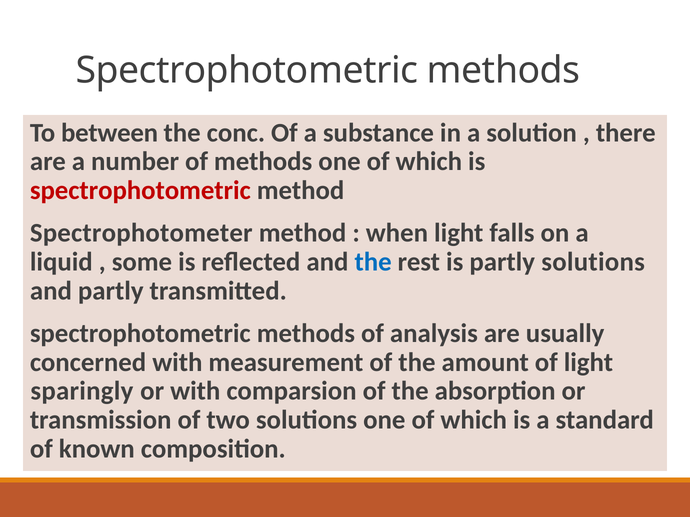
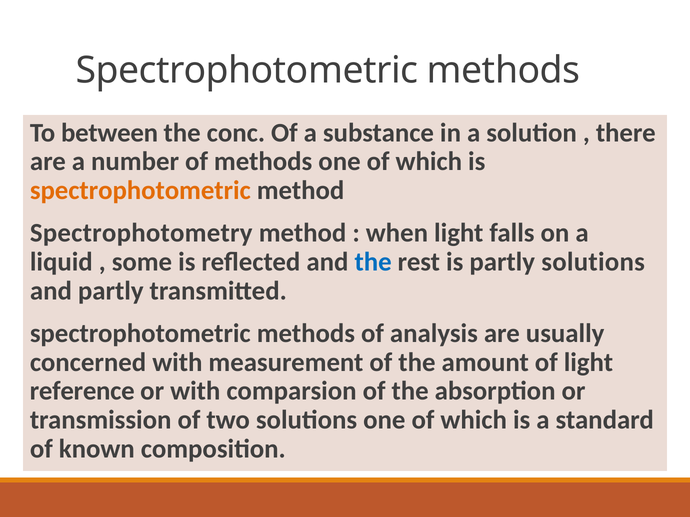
spectrophotometric at (140, 191) colour: red -> orange
Spectrophotometer: Spectrophotometer -> Spectrophotometry
sparingly: sparingly -> reference
